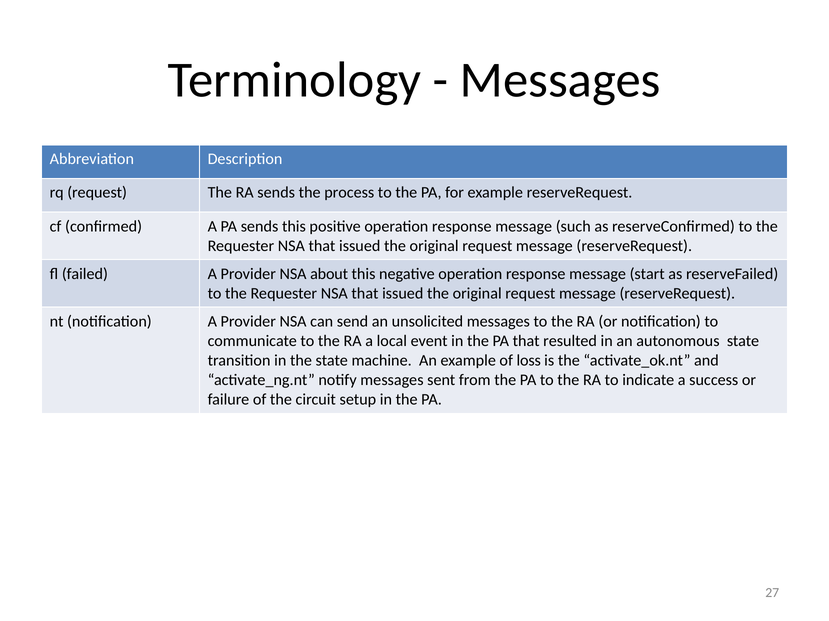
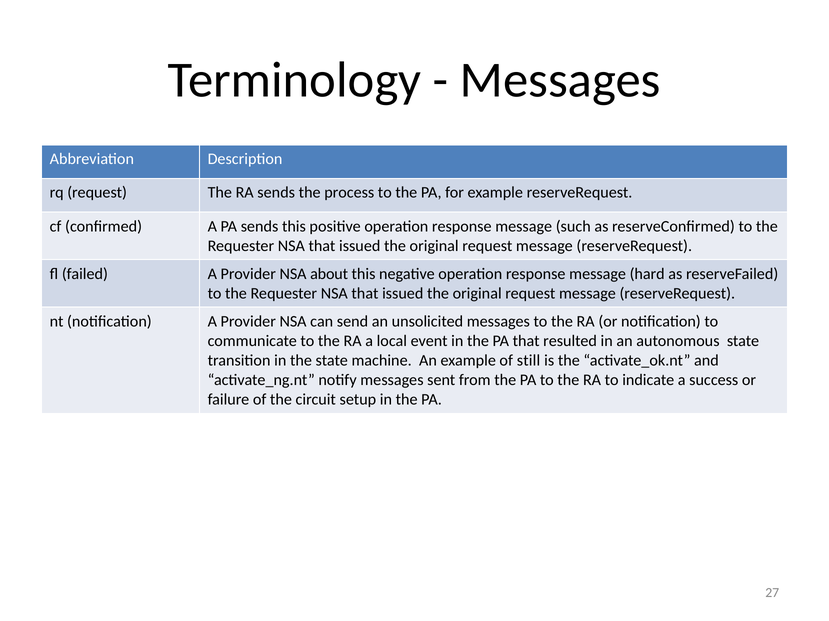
start: start -> hard
loss: loss -> still
